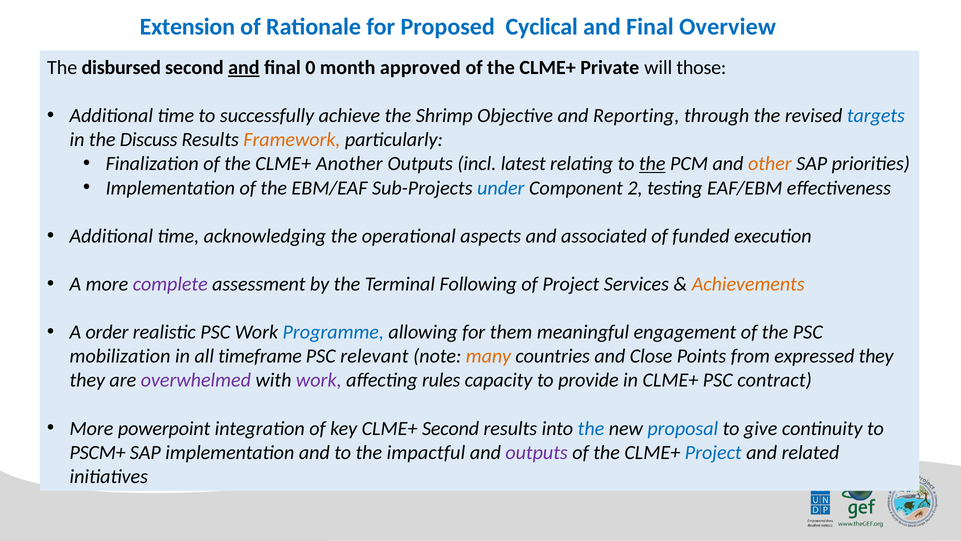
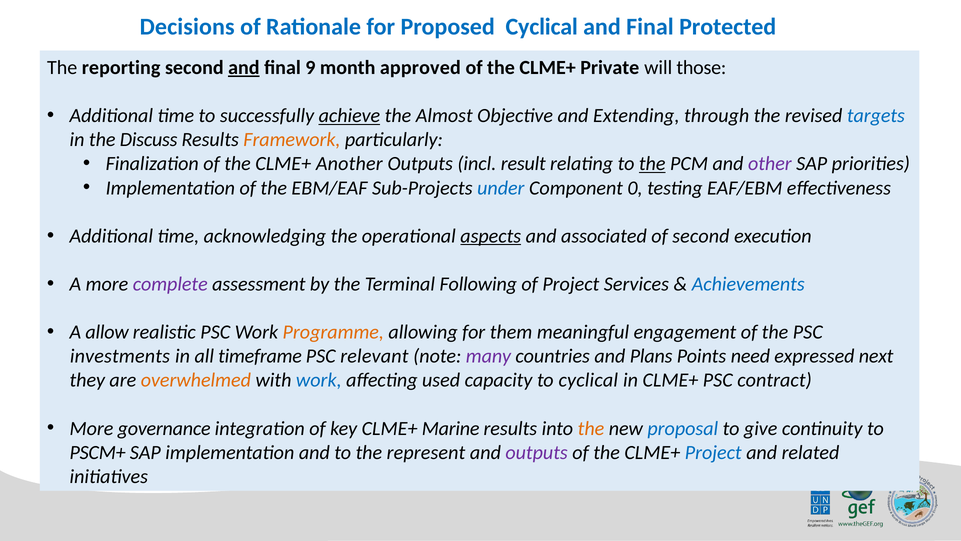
Extension: Extension -> Decisions
Overview: Overview -> Protected
disbursed: disbursed -> reporting
0: 0 -> 9
achieve underline: none -> present
Shrimp: Shrimp -> Almost
Reporting: Reporting -> Extending
latest: latest -> result
other colour: orange -> purple
2: 2 -> 0
aspects underline: none -> present
of funded: funded -> second
Achievements colour: orange -> blue
order: order -> allow
Programme colour: blue -> orange
mobilization: mobilization -> investments
many colour: orange -> purple
Close: Close -> Plans
from: from -> need
expressed they: they -> next
overwhelmed colour: purple -> orange
work at (319, 380) colour: purple -> blue
rules: rules -> used
to provide: provide -> cyclical
powerpoint: powerpoint -> governance
CLME+ Second: Second -> Marine
the at (591, 428) colour: blue -> orange
impactful: impactful -> represent
